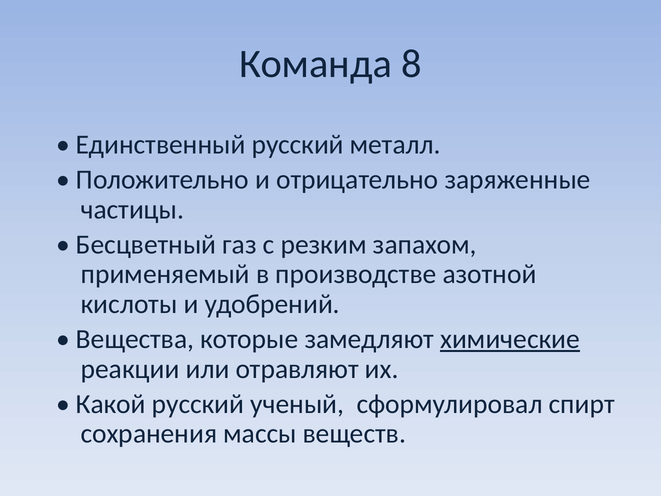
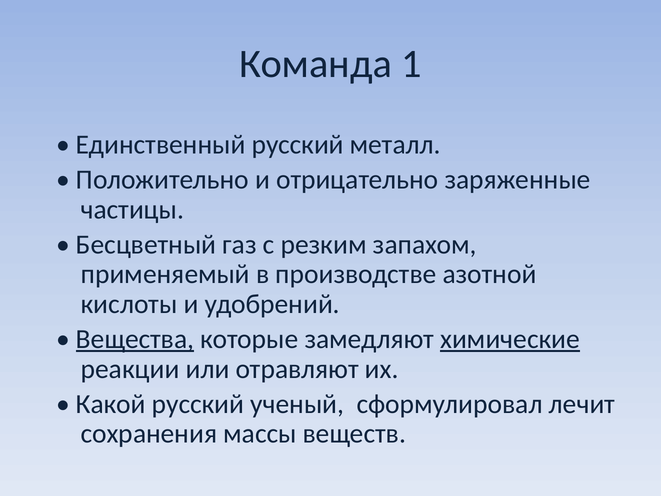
8: 8 -> 1
Вещества underline: none -> present
спирт: спирт -> лечит
